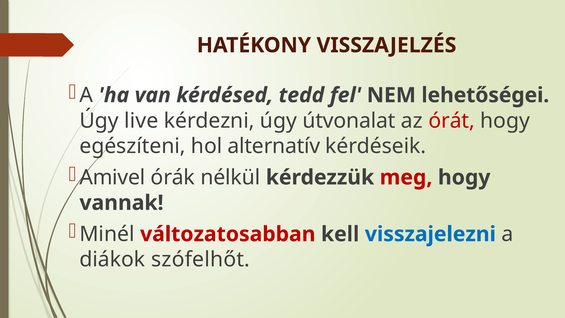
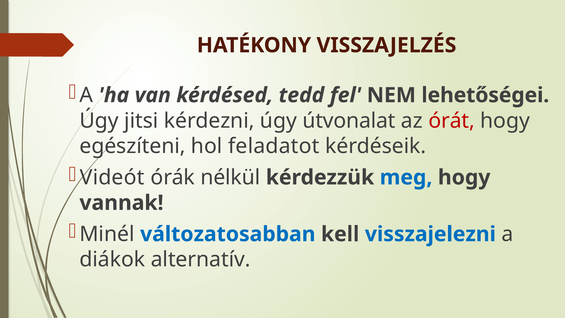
live: live -> jitsi
alternatív: alternatív -> feladatot
Amivel: Amivel -> Videót
meg colour: red -> blue
változatosabban colour: red -> blue
szófelhőt: szófelhőt -> alternatív
